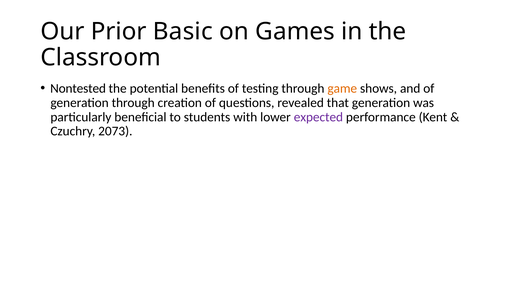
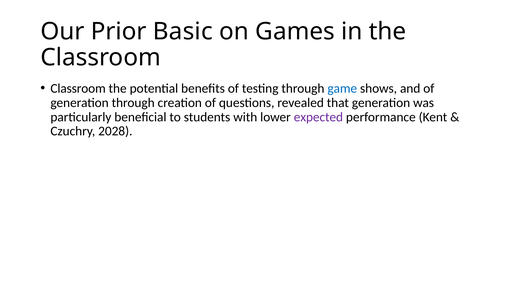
Nontested at (78, 89): Nontested -> Classroom
game colour: orange -> blue
2073: 2073 -> 2028
